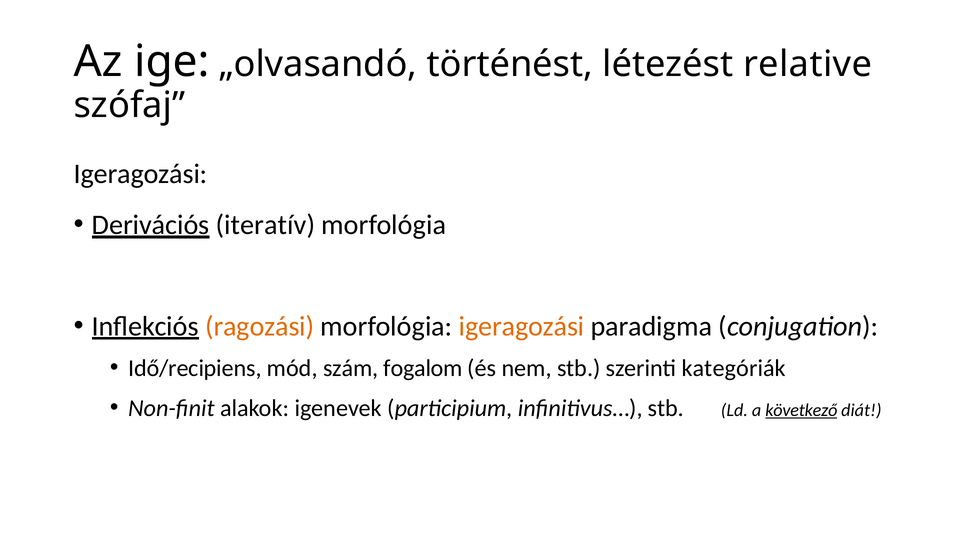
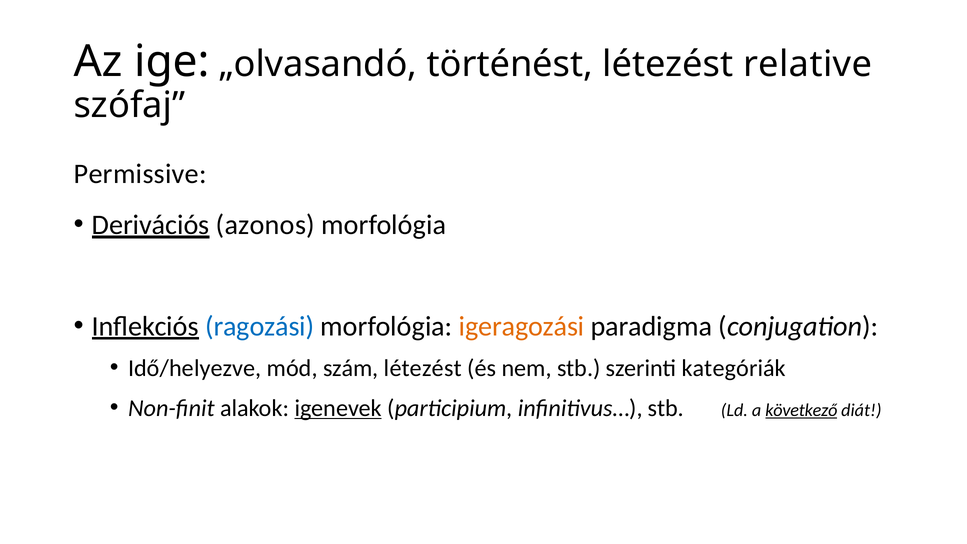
Igeragozási at (141, 174): Igeragozási -> Permissive
iteratív: iteratív -> azonos
ragozási colour: orange -> blue
Idő/recipiens: Idő/recipiens -> Idő/helyezve
szám fogalom: fogalom -> létezést
igenevek underline: none -> present
